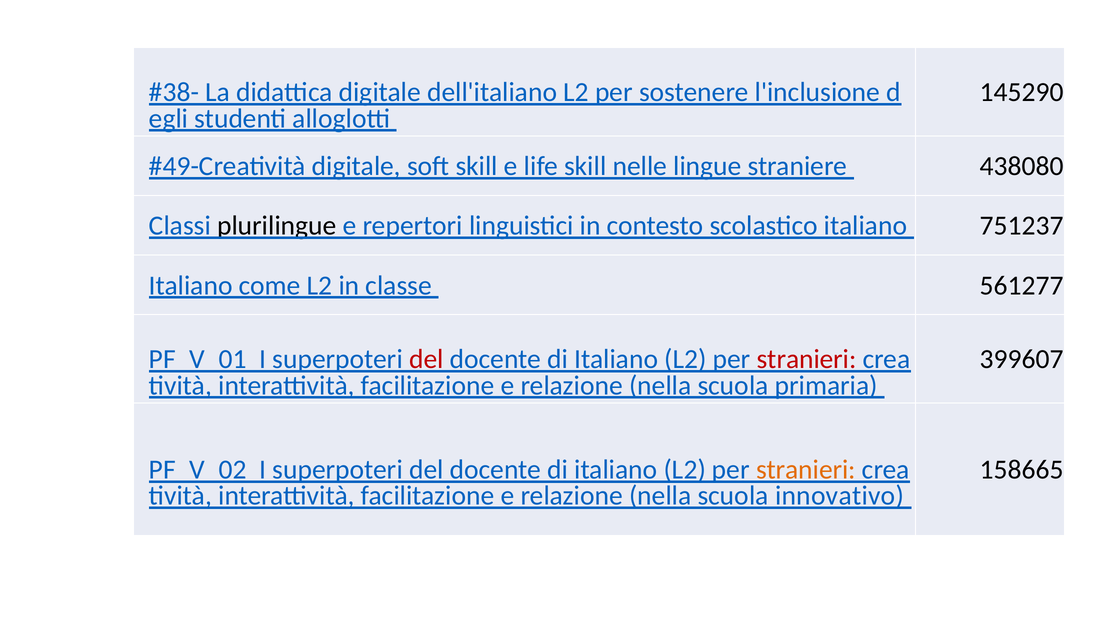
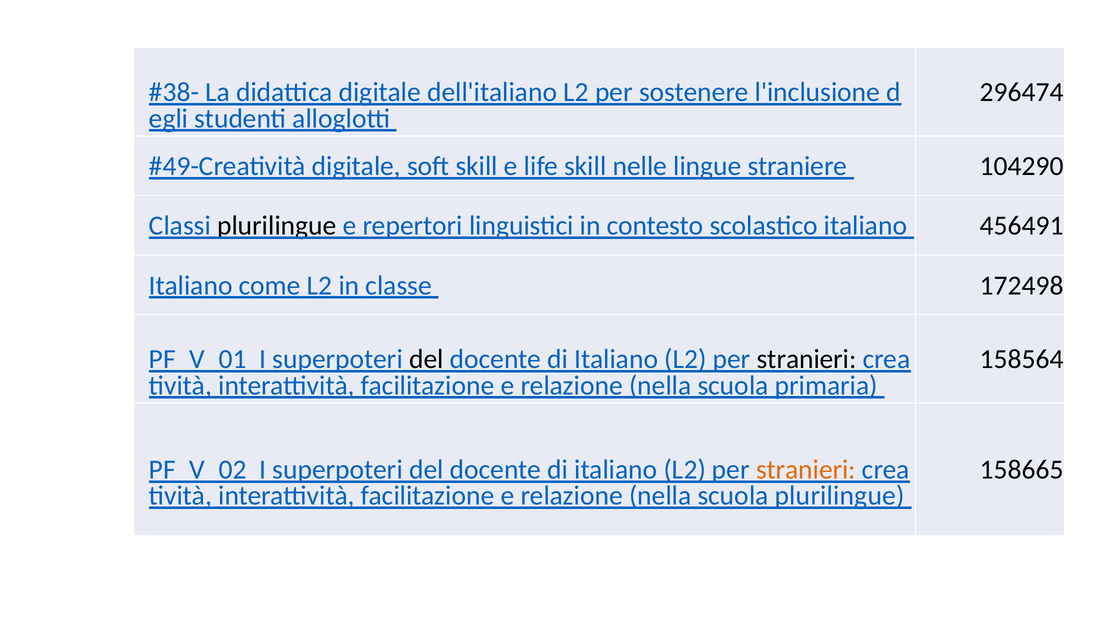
145290: 145290 -> 296474
438080: 438080 -> 104290
751237: 751237 -> 456491
561277: 561277 -> 172498
del at (426, 359) colour: red -> black
stranieri at (807, 359) colour: red -> black
399607: 399607 -> 158564
scuola innovativo: innovativo -> plurilingue
